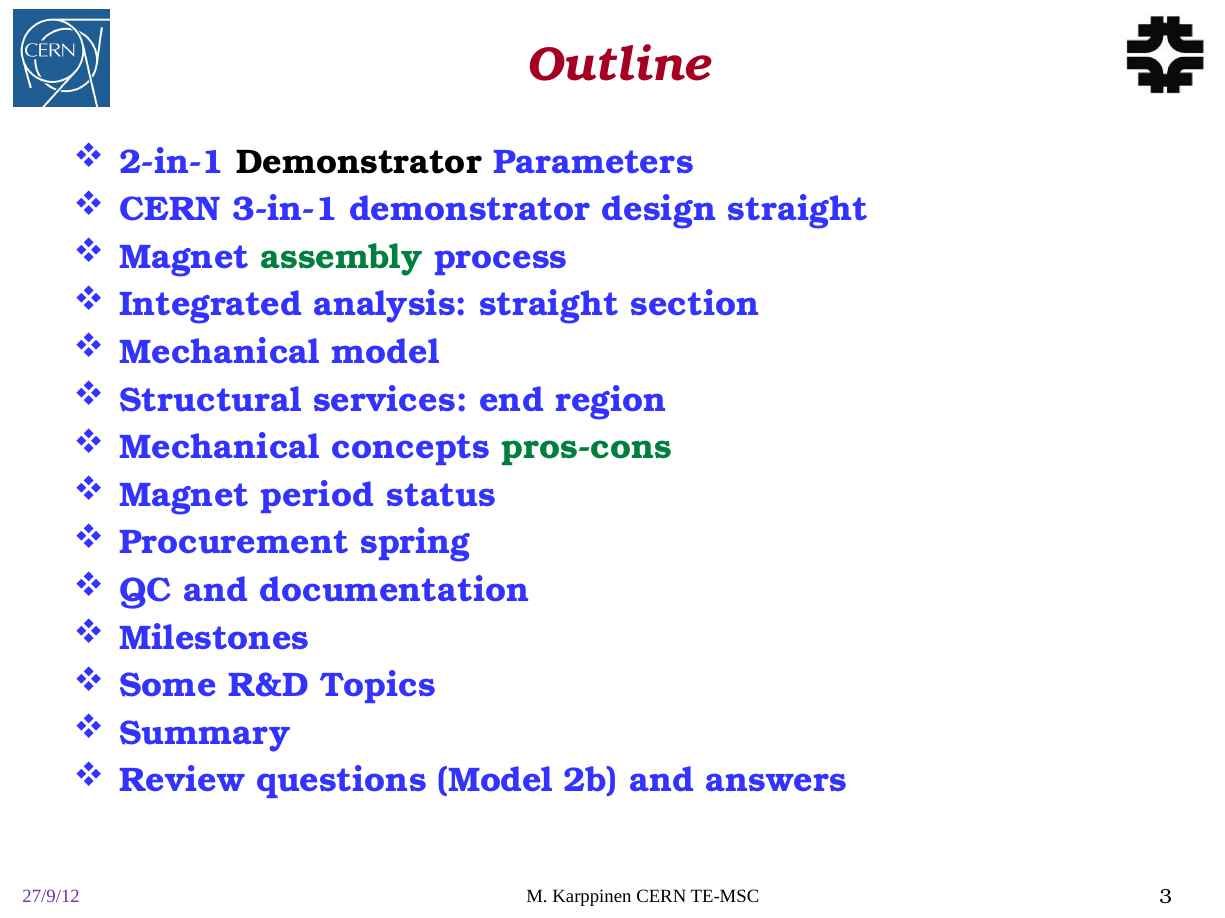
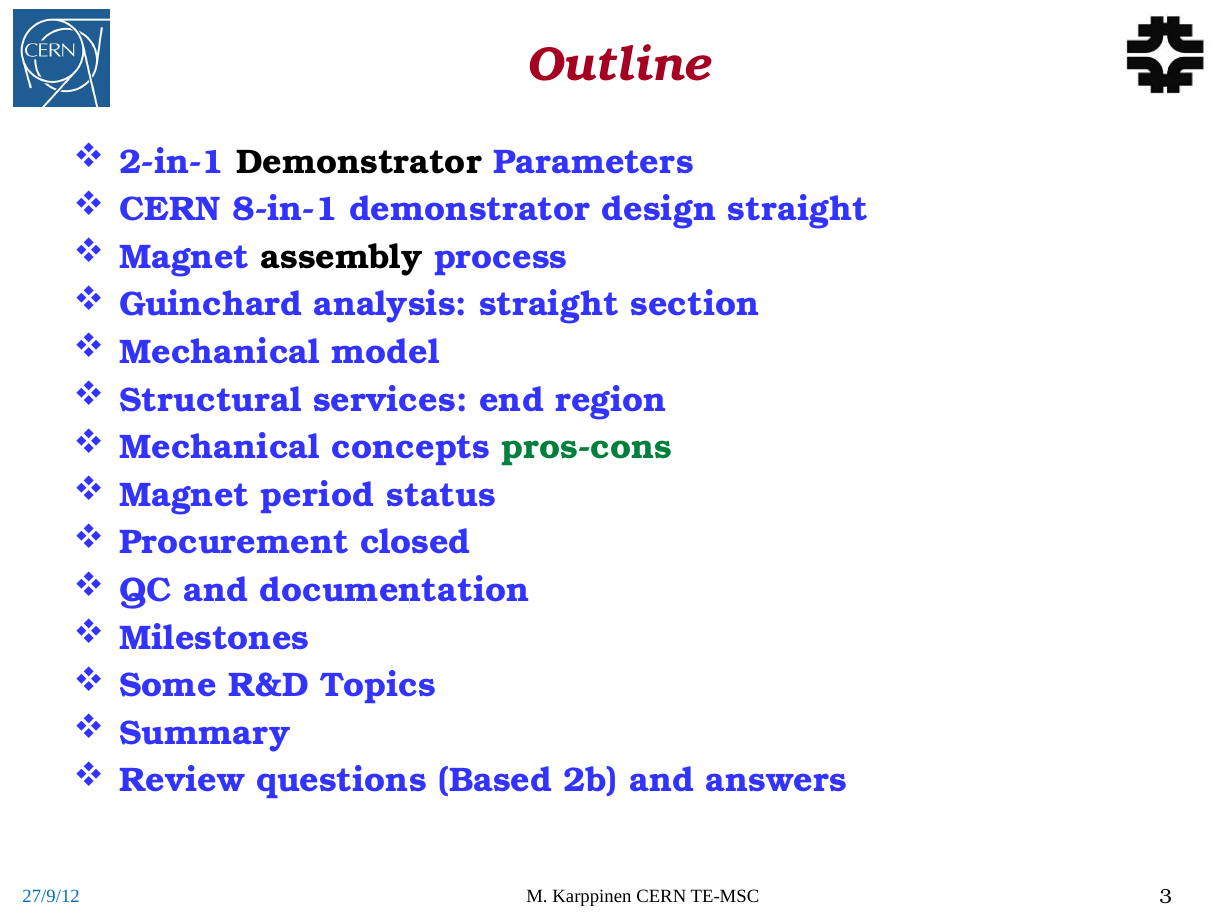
3-in-1: 3-in-1 -> 8-in-1
assembly colour: green -> black
Integrated: Integrated -> Guinchard
spring: spring -> closed
questions Model: Model -> Based
27/9/12 colour: purple -> blue
